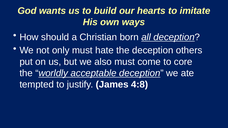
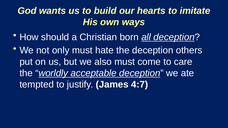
core: core -> care
4:8: 4:8 -> 4:7
